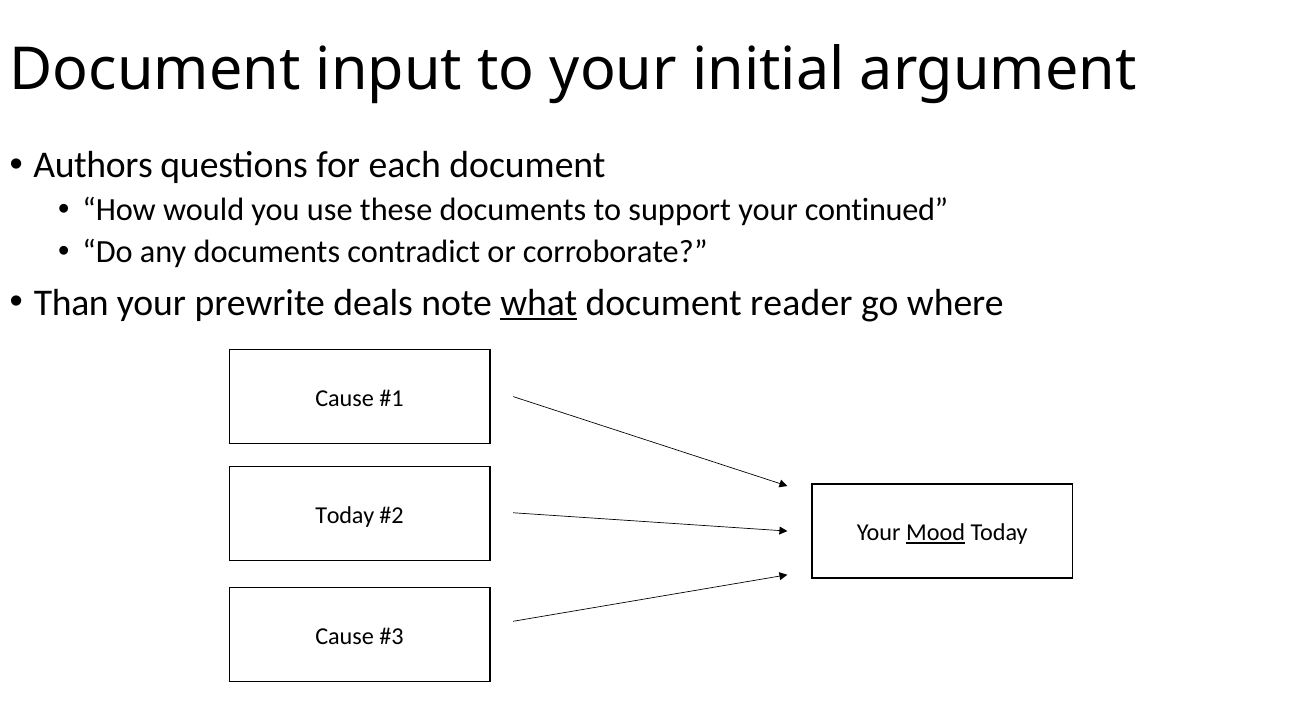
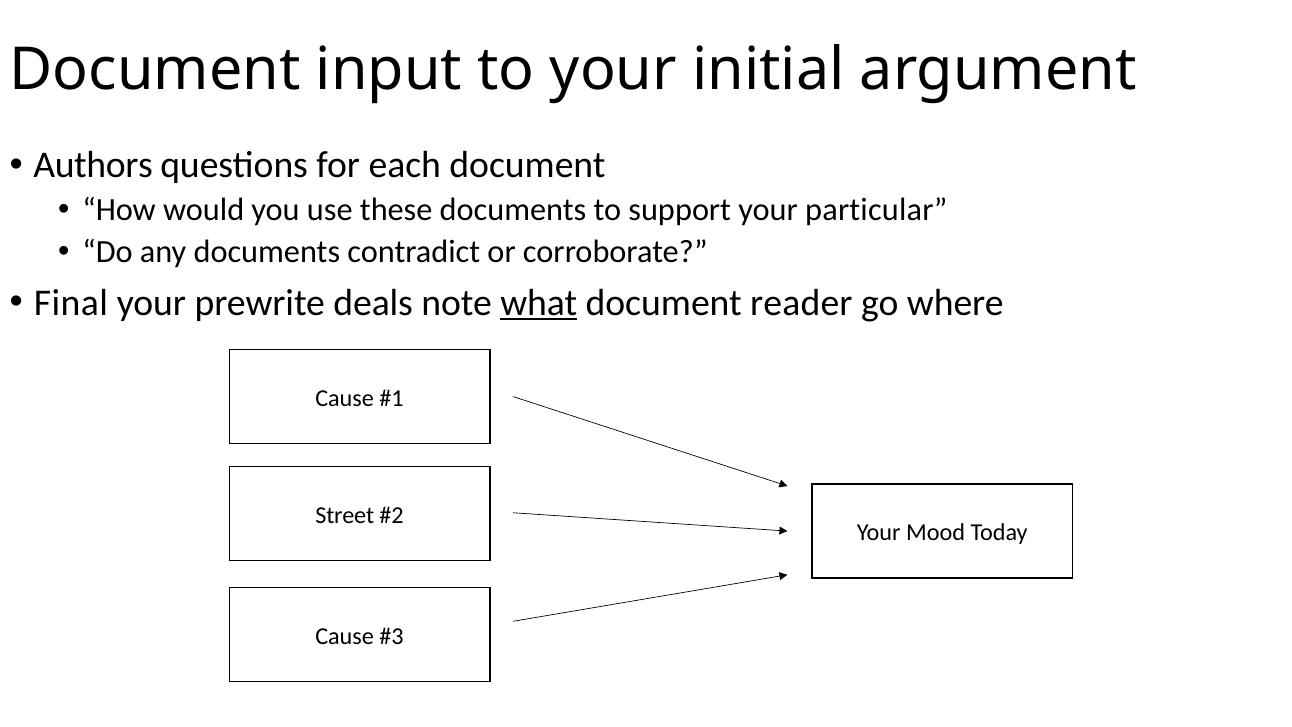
continued: continued -> particular
Than: Than -> Final
Today at (345, 515): Today -> Street
Mood underline: present -> none
